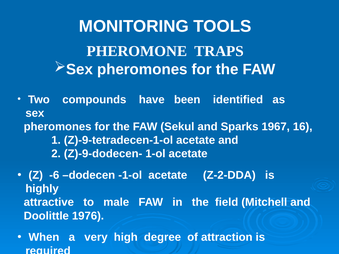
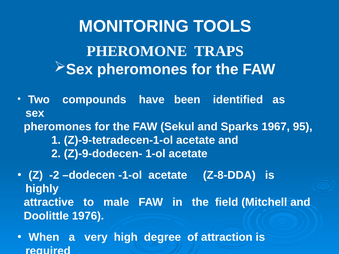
16: 16 -> 95
-6: -6 -> -2
Z-2-DDA: Z-2-DDA -> Z-8-DDA
